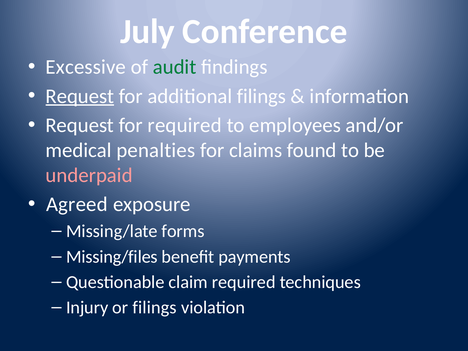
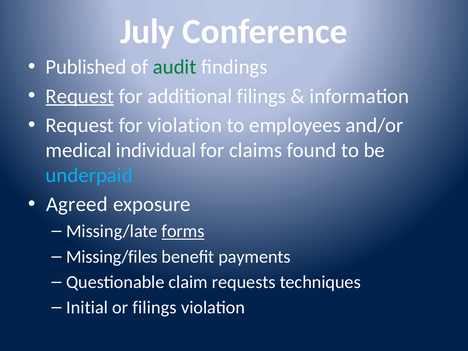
Excessive: Excessive -> Published
for required: required -> violation
penalties: penalties -> individual
underpaid colour: pink -> light blue
forms underline: none -> present
claim required: required -> requests
Injury: Injury -> Initial
